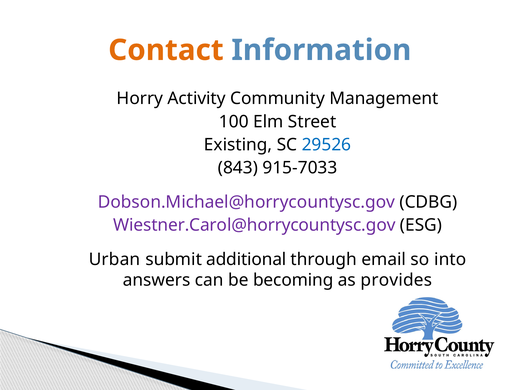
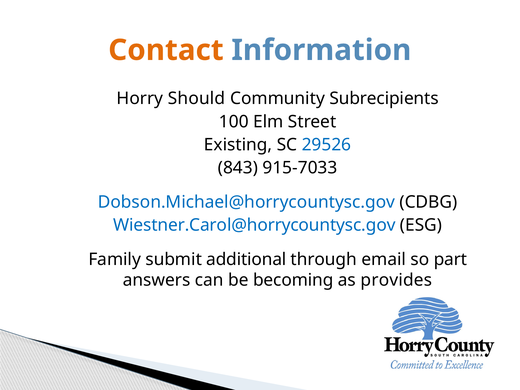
Activity: Activity -> Should
Management: Management -> Subrecipients
Dobson.Michael@horrycountysc.gov colour: purple -> blue
Wiestner.Carol@horrycountysc.gov colour: purple -> blue
Urban: Urban -> Family
into: into -> part
